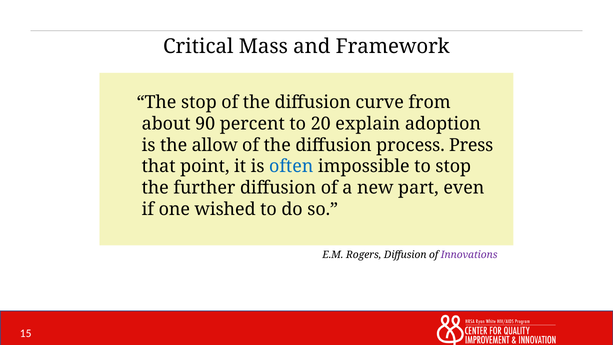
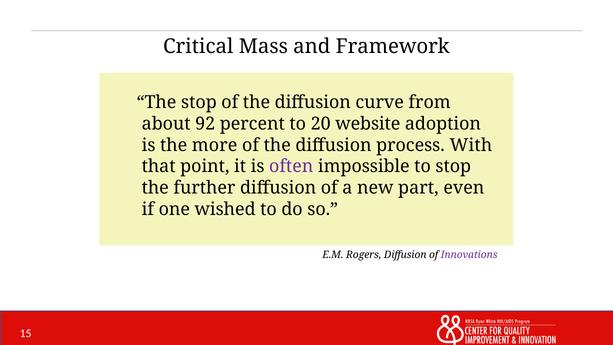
90: 90 -> 92
explain: explain -> website
allow: allow -> more
Press: Press -> With
often colour: blue -> purple
